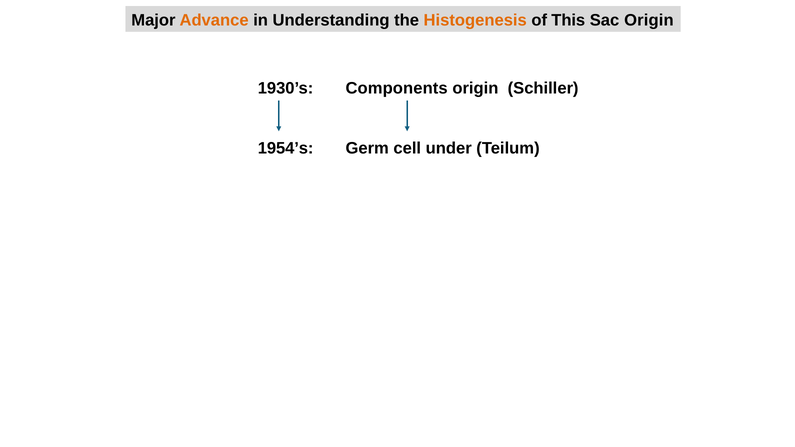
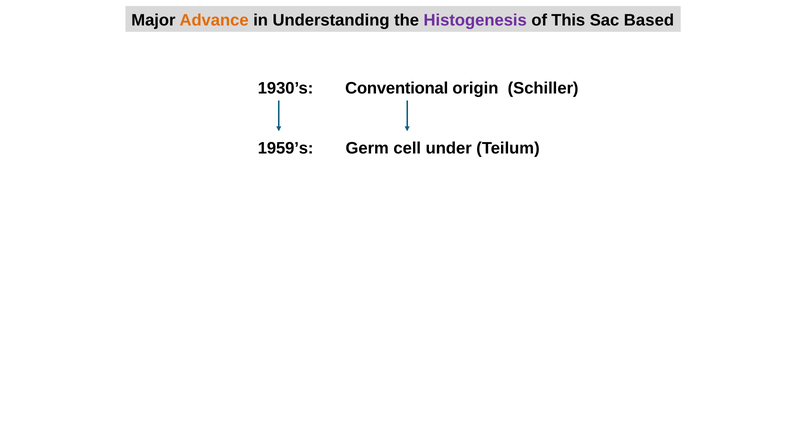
Histogenesis colour: orange -> purple
Sac Origin: Origin -> Based
Components: Components -> Conventional
1954’s: 1954’s -> 1959’s
